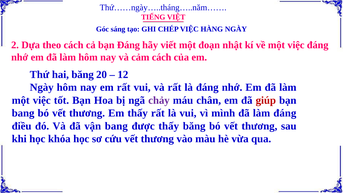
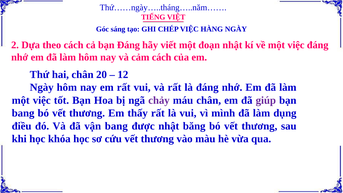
hai băng: băng -> chân
giúp colour: red -> purple
làm đáng: đáng -> dụng
được thấy: thấy -> nhật
